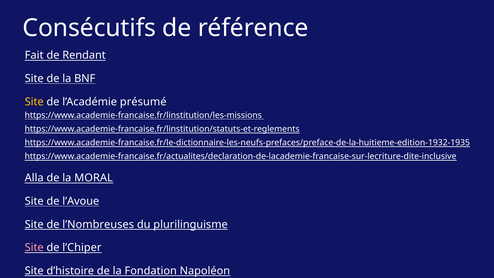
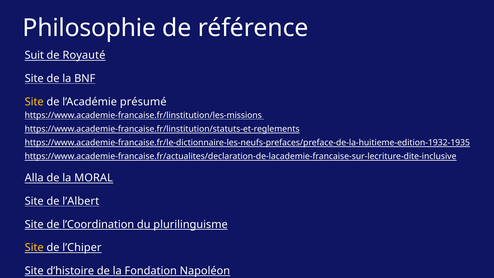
Consécutifs: Consécutifs -> Philosophie
Fait: Fait -> Suit
Rendant: Rendant -> Royauté
l’Avoue: l’Avoue -> l’Albert
l’Nombreuses: l’Nombreuses -> l’Coordination
Site at (34, 247) colour: pink -> yellow
